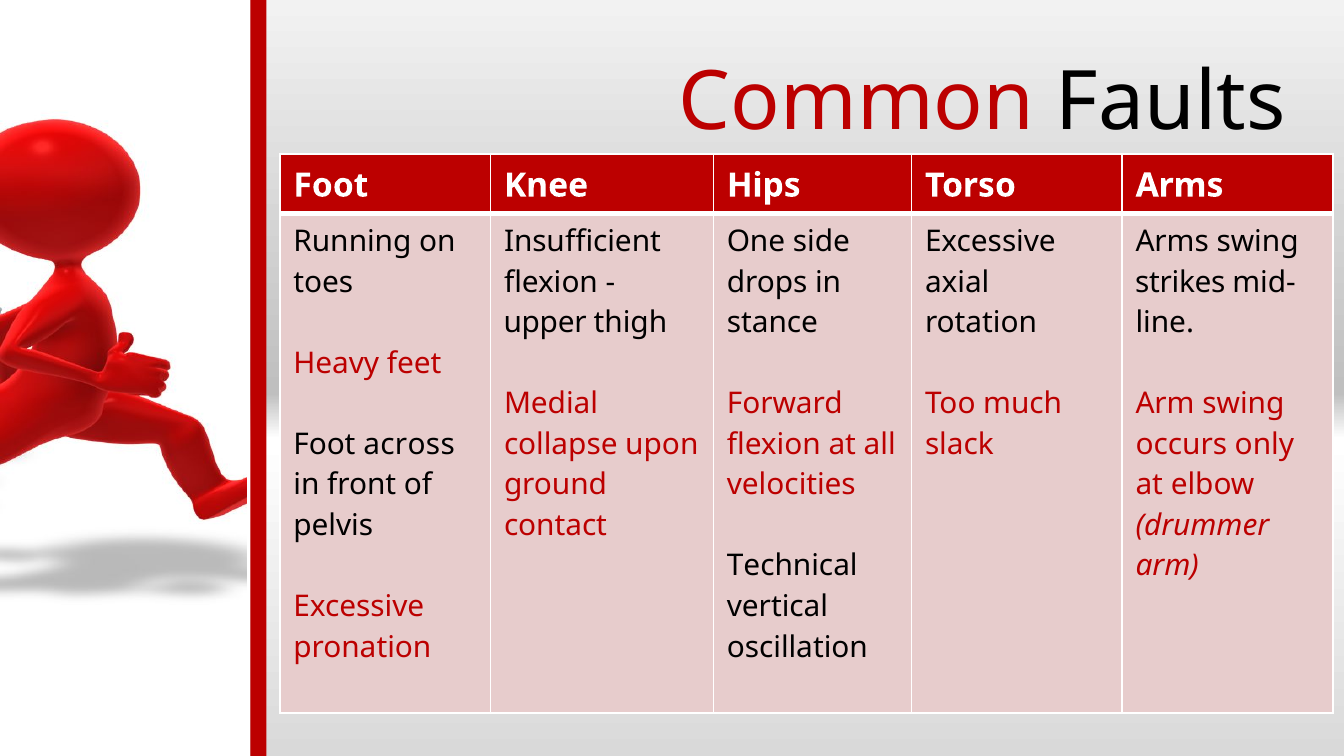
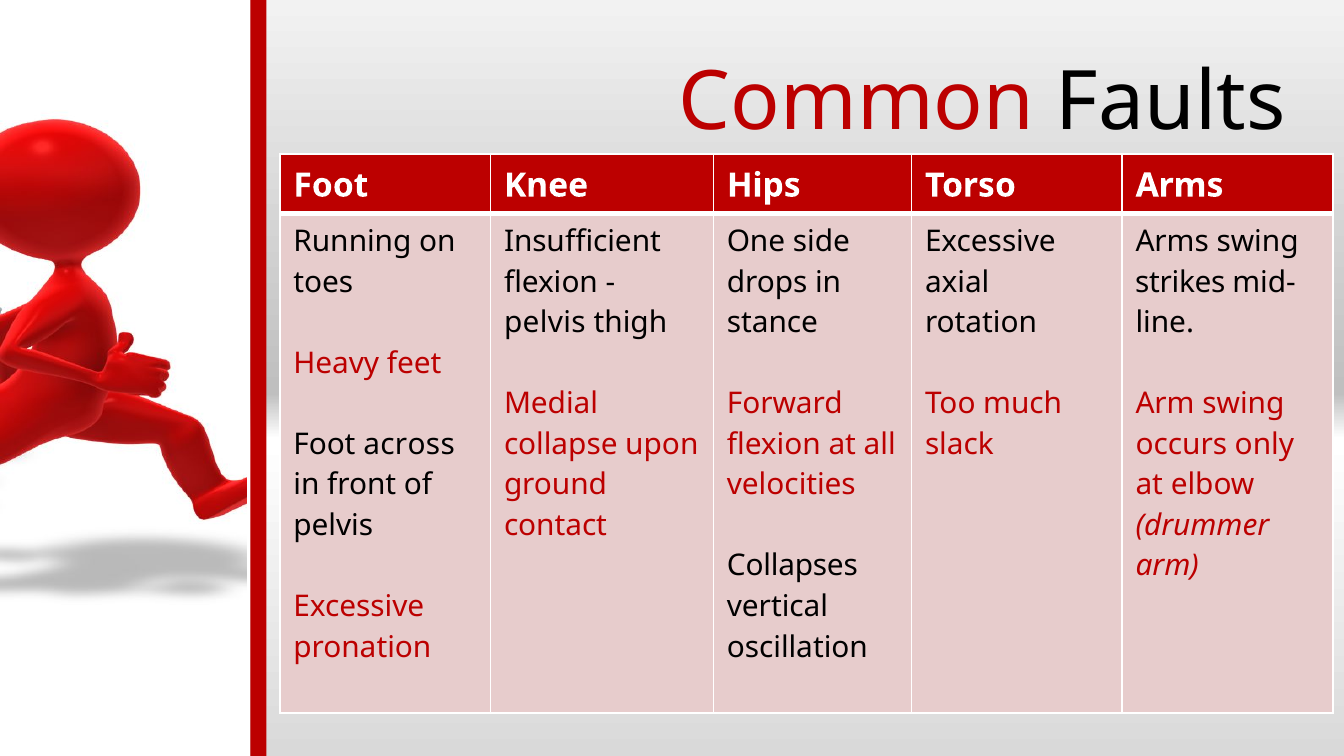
upper at (545, 323): upper -> pelvis
Technical: Technical -> Collapses
